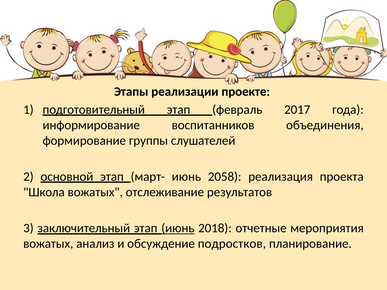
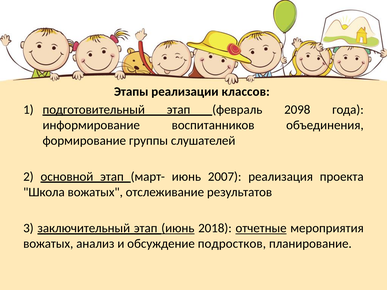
проекте: проекте -> классов
2017: 2017 -> 2098
2058: 2058 -> 2007
отчетные underline: none -> present
